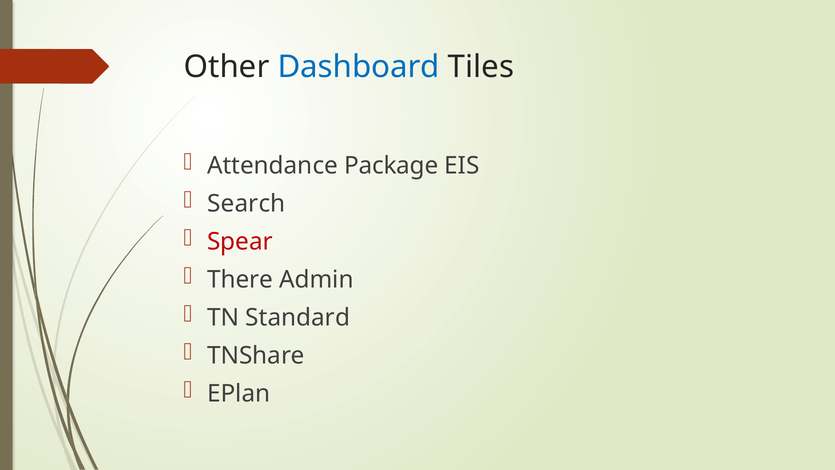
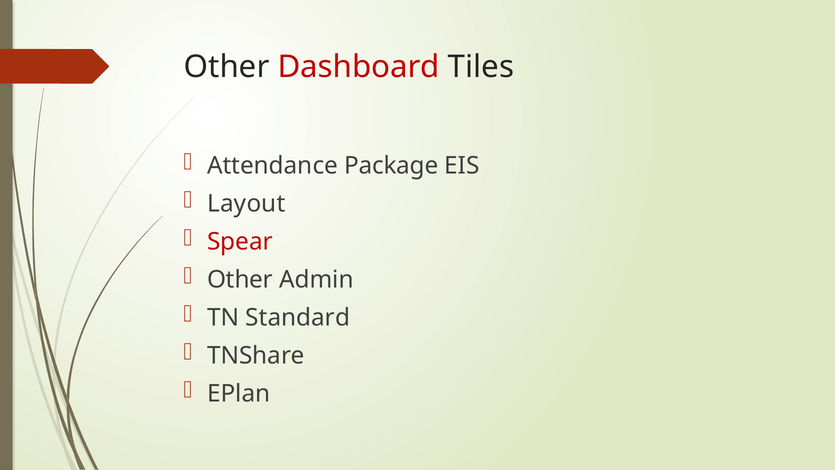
Dashboard colour: blue -> red
Search: Search -> Layout
There at (240, 279): There -> Other
